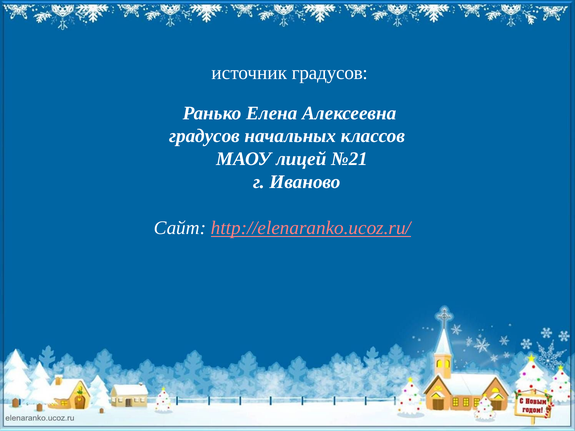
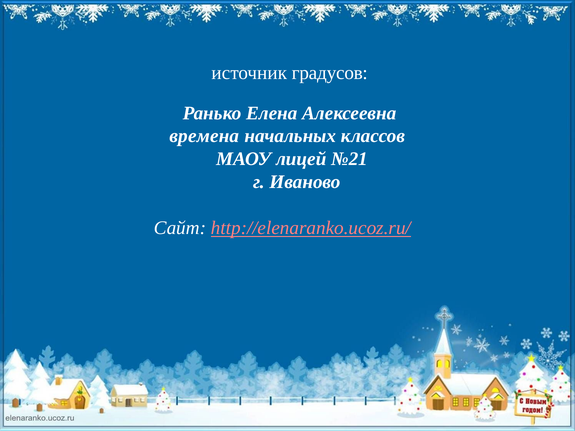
градусов at (204, 136): градусов -> времена
